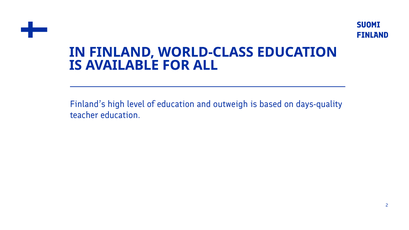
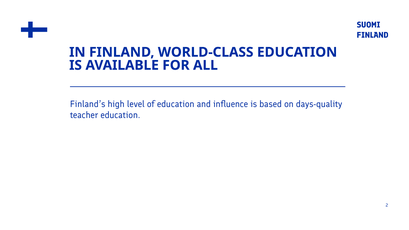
outweigh: outweigh -> influence
